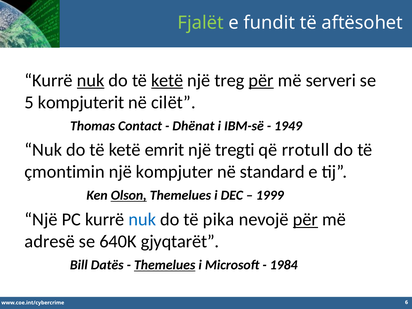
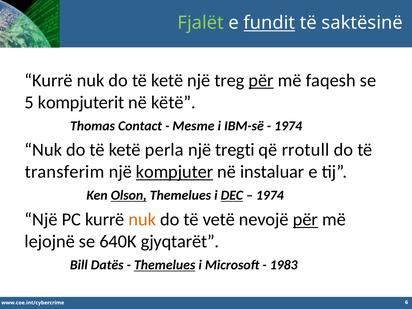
fundit underline: none -> present
aftësohet: aftësohet -> saktësinë
nuk at (91, 80) underline: present -> none
ketë at (167, 80) underline: present -> none
serveri: serveri -> faqesh
cilët: cilët -> këtë
Dhënat: Dhënat -> Mesme
1949 at (288, 126): 1949 -> 1974
emrit: emrit -> perla
çmontimin: çmontimin -> transferim
kompjuter underline: none -> present
standard: standard -> instaluar
DEC underline: none -> present
1999 at (270, 195): 1999 -> 1974
nuk at (142, 220) colour: blue -> orange
pika: pika -> vetë
adresë: adresë -> lejojnë
1984: 1984 -> 1983
